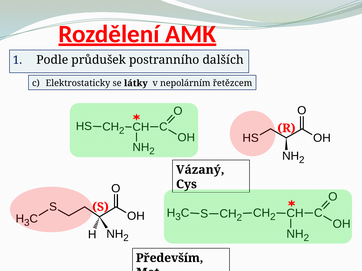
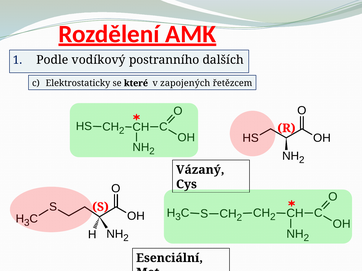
průdušek: průdušek -> vodíkový
látky: látky -> které
nepolárním: nepolárním -> zapojených
Především: Především -> Esenciální
